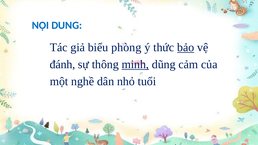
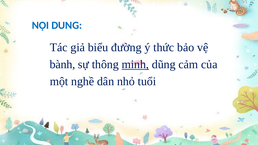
phòng: phòng -> đường
bảo underline: present -> none
đánh: đánh -> bành
